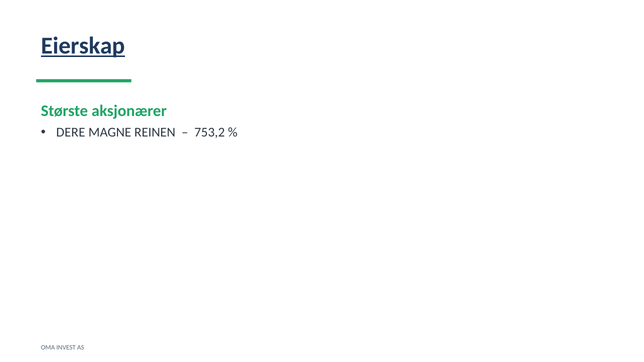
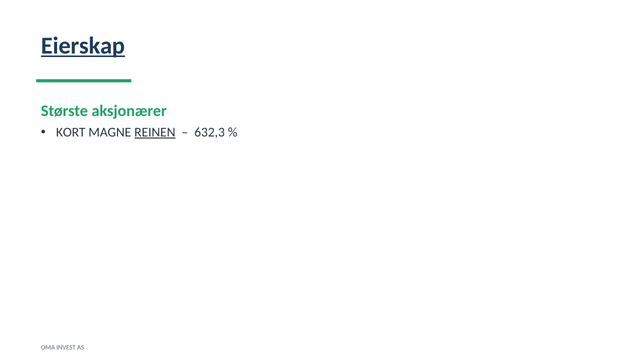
DERE: DERE -> KORT
REINEN underline: none -> present
753,2: 753,2 -> 632,3
